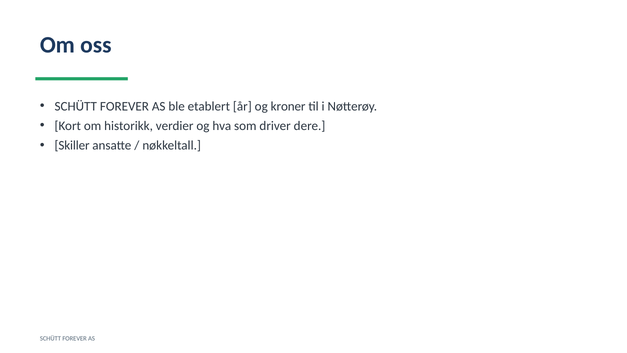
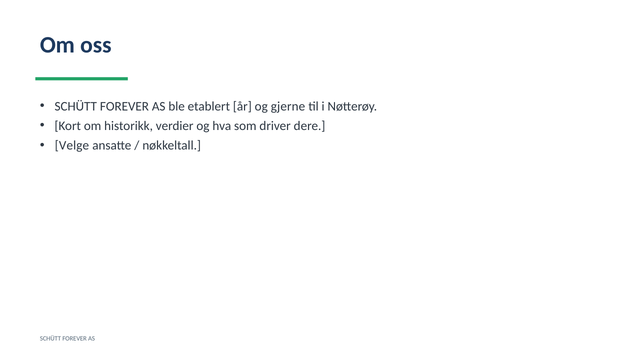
kroner: kroner -> gjerne
Skiller: Skiller -> Velge
